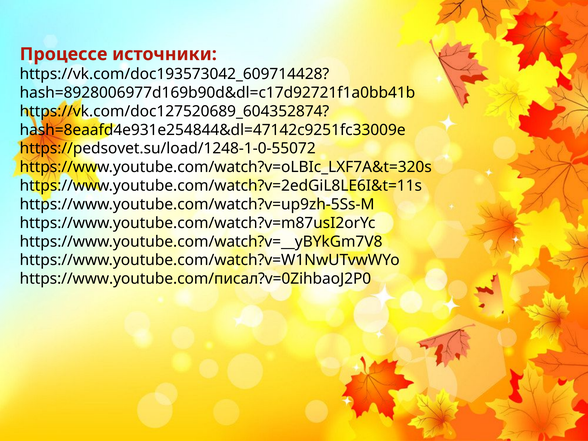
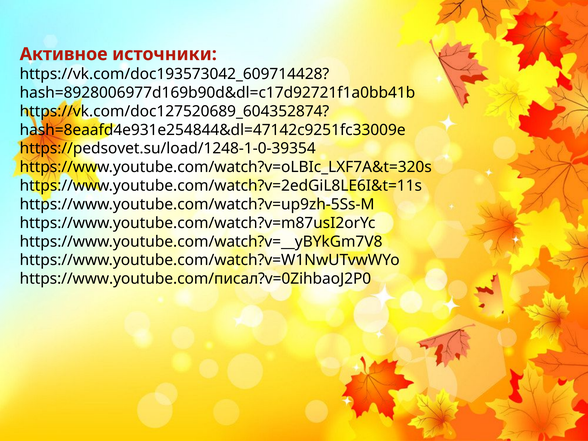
Процессе: Процессе -> Активное
https://pedsovet.su/load/1248-1-0-55072: https://pedsovet.su/load/1248-1-0-55072 -> https://pedsovet.su/load/1248-1-0-39354
